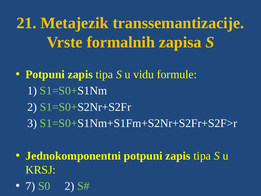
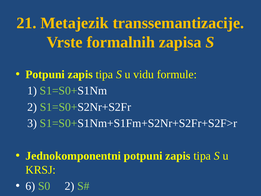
7: 7 -> 6
